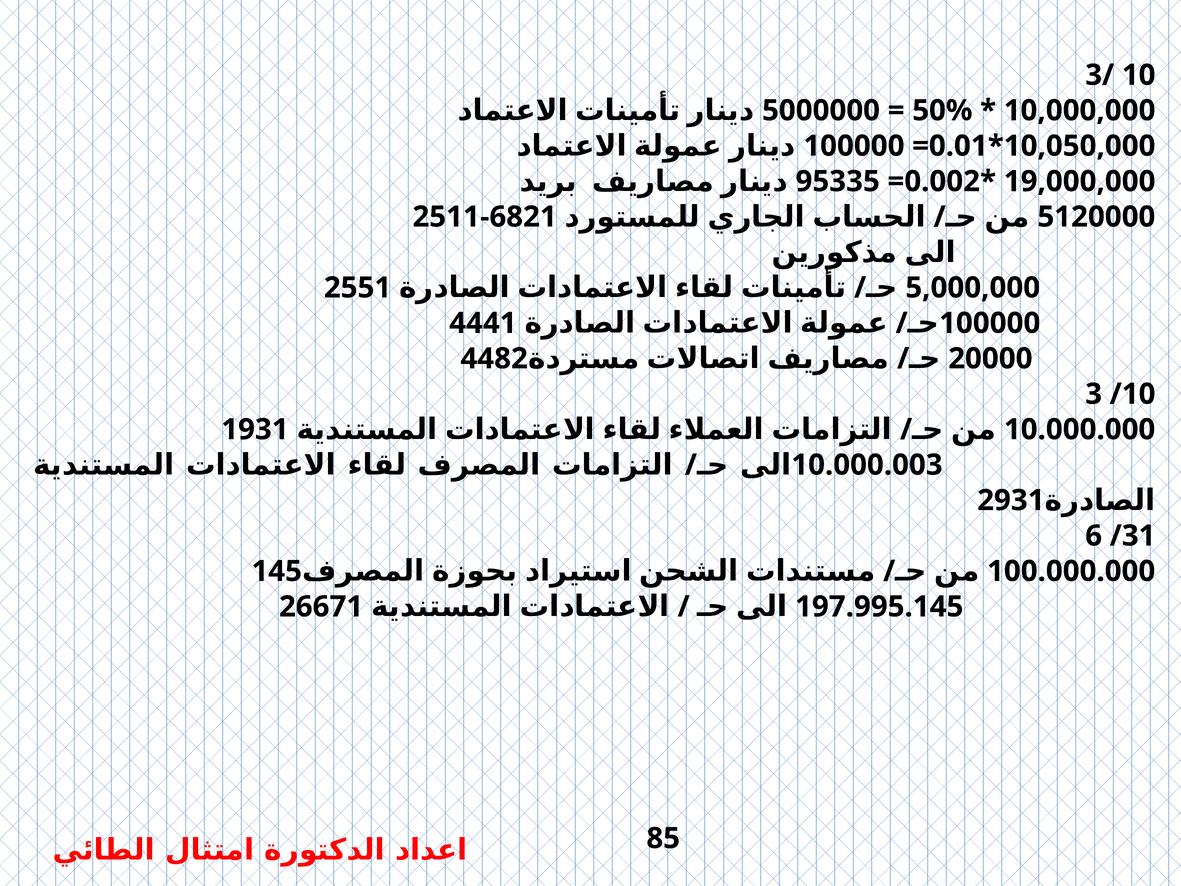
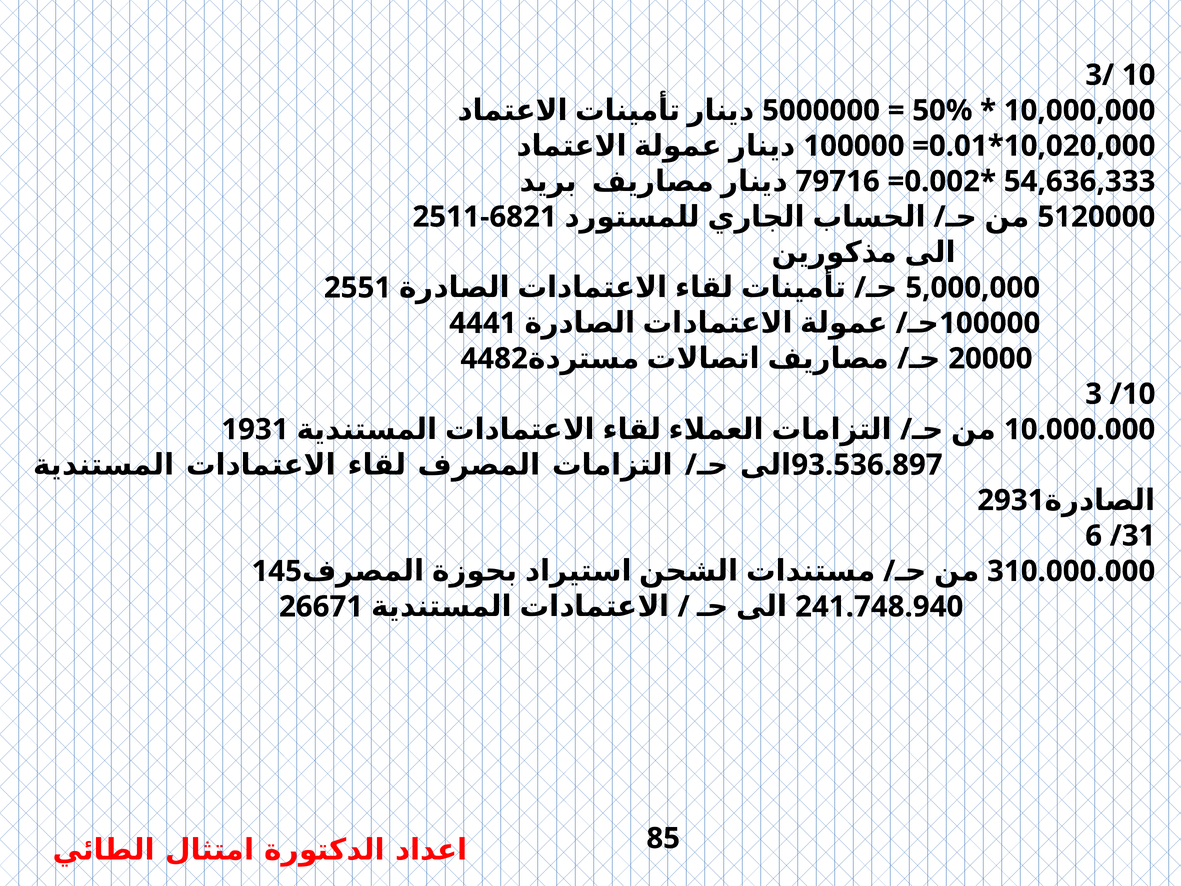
10,050,000: 10,050,000 -> 10,020,000
95335: 95335 -> 79716
19,000,000: 19,000,000 -> 54,636,333
10.000.003: 10.000.003 -> 93.536.897
100.000.000: 100.000.000 -> 310.000.000
197.995.145: 197.995.145 -> 241.748.940
